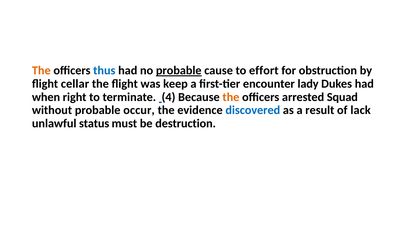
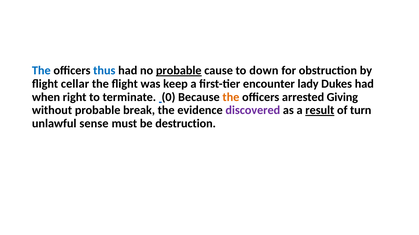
The at (41, 71) colour: orange -> blue
effort: effort -> down
4: 4 -> 0
Squad: Squad -> Giving
occur: occur -> break
discovered colour: blue -> purple
result underline: none -> present
lack: lack -> turn
status: status -> sense
